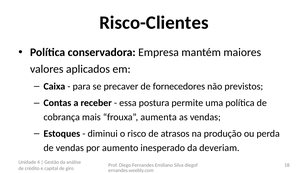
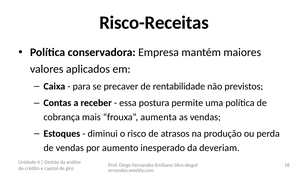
Risco-Clientes: Risco-Clientes -> Risco-Receitas
fornecedores: fornecedores -> rentabilidade
